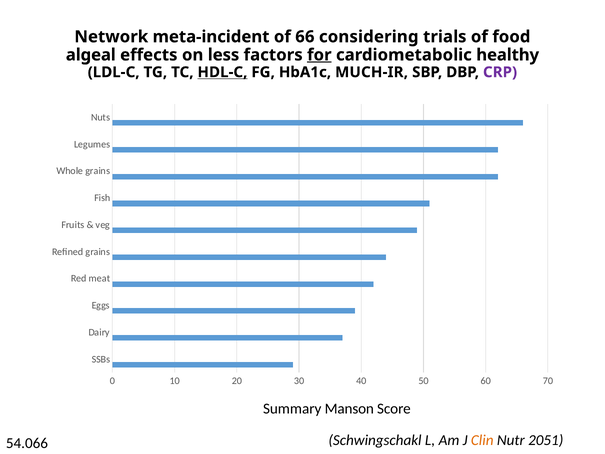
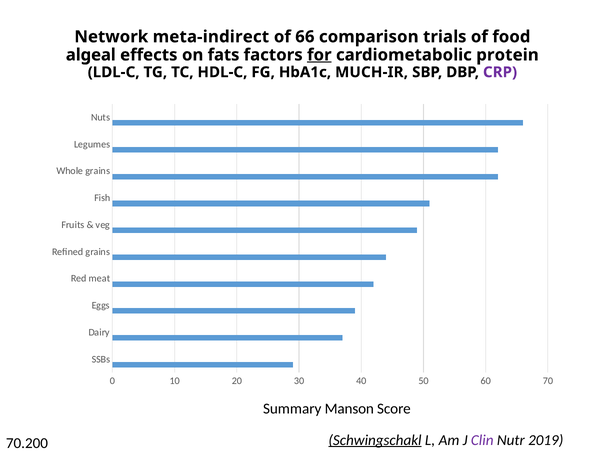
meta-incident: meta-incident -> meta-indirect
considering: considering -> comparison
less: less -> fats
healthy: healthy -> protein
HDL-C underline: present -> none
Schwingschakl underline: none -> present
Clin colour: orange -> purple
2051: 2051 -> 2019
54.066: 54.066 -> 70.200
